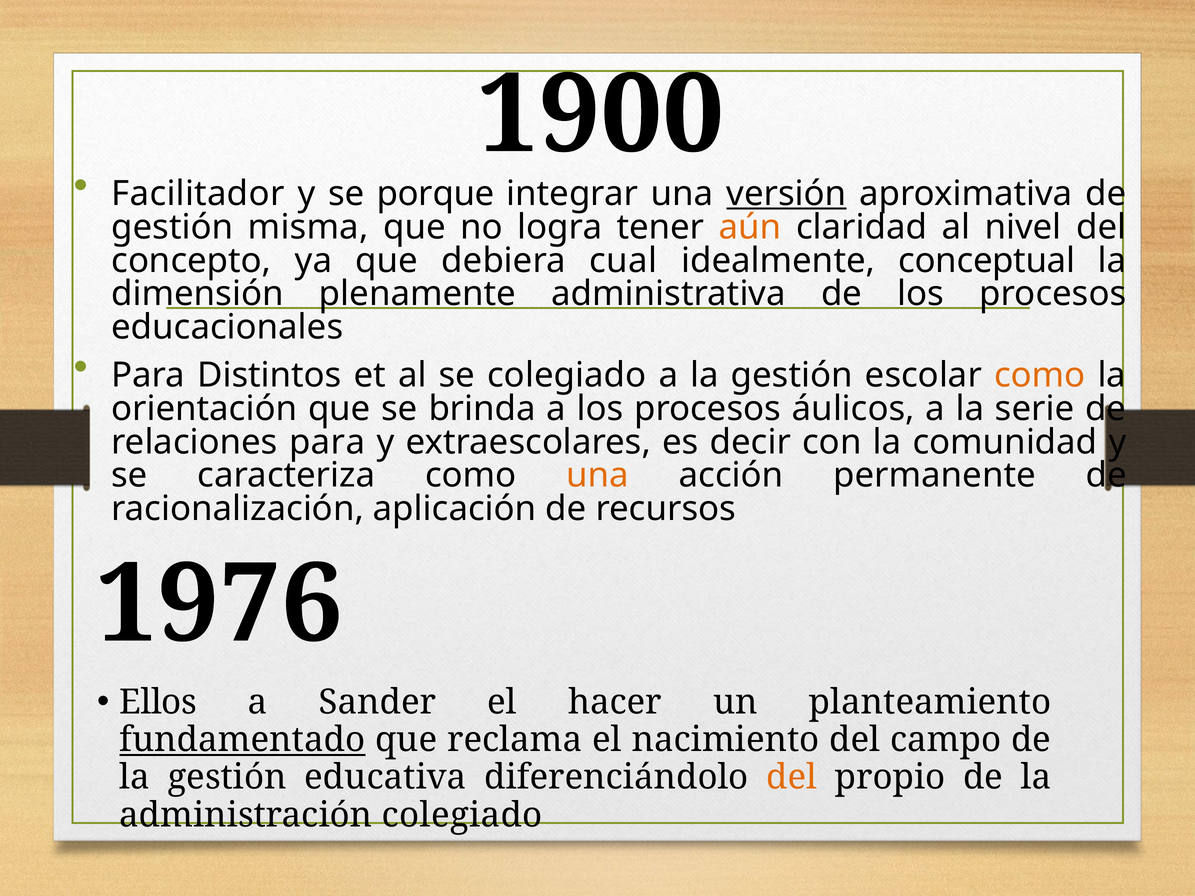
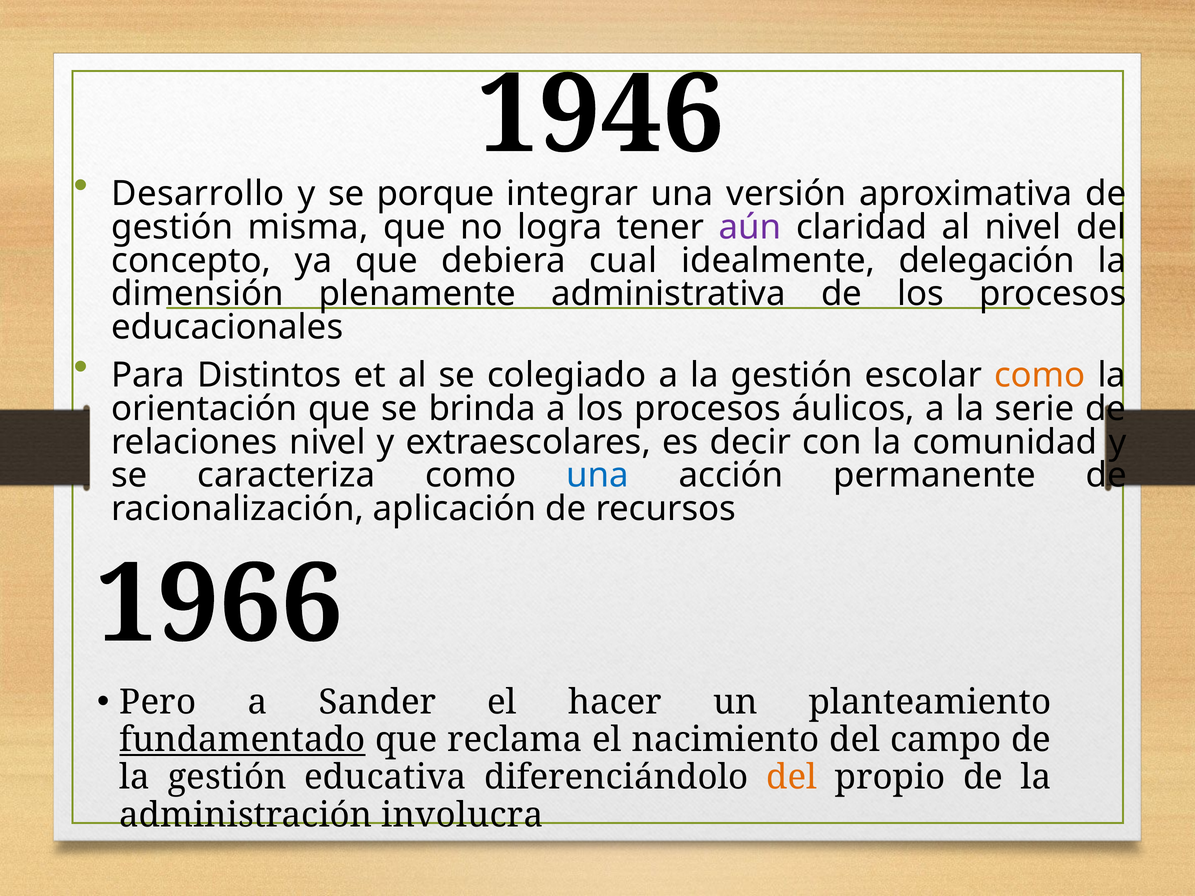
1900: 1900 -> 1946
Facilitador: Facilitador -> Desarrollo
versión underline: present -> none
aún colour: orange -> purple
conceptual: conceptual -> delegación
relaciones para: para -> nivel
una at (598, 476) colour: orange -> blue
1976: 1976 -> 1966
Ellos: Ellos -> Pero
administración colegiado: colegiado -> involucra
